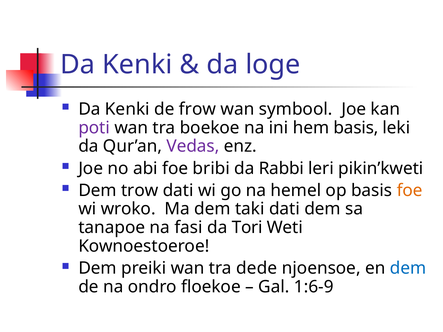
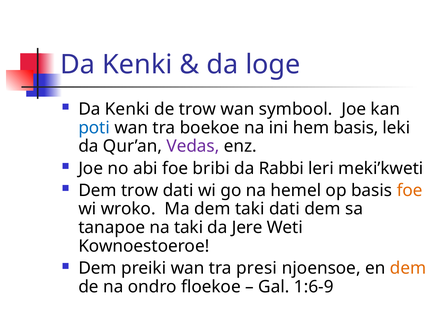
de frow: frow -> trow
poti colour: purple -> blue
pikin’kweti: pikin’kweti -> meki’kweti
na fasi: fasi -> taki
Tori: Tori -> Jere
dede: dede -> presi
dem at (408, 268) colour: blue -> orange
